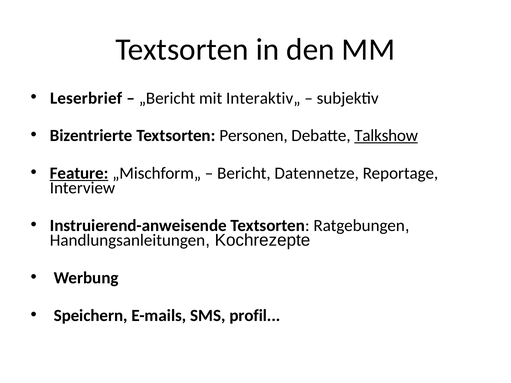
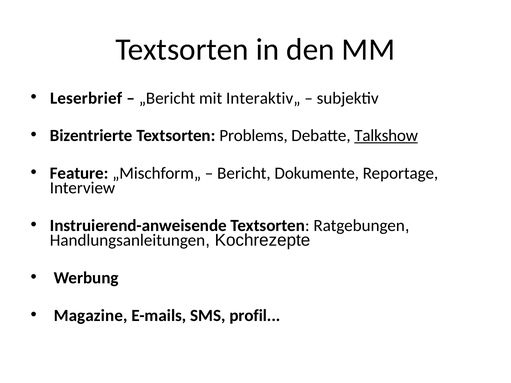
Personen: Personen -> Problems
Feature underline: present -> none
Datennetze: Datennetze -> Dokumente
Speichern: Speichern -> Magazine
